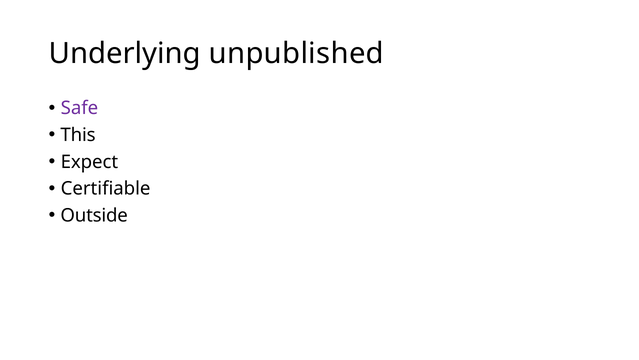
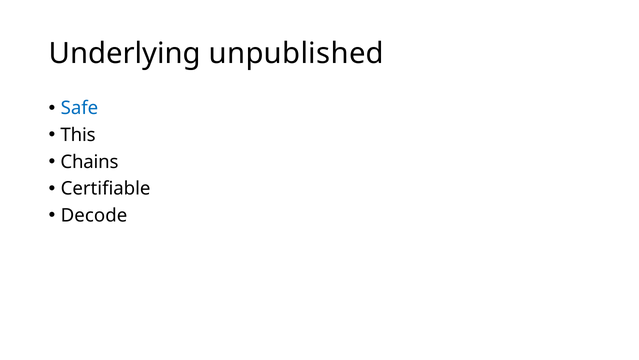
Safe colour: purple -> blue
Expect: Expect -> Chains
Outside: Outside -> Decode
